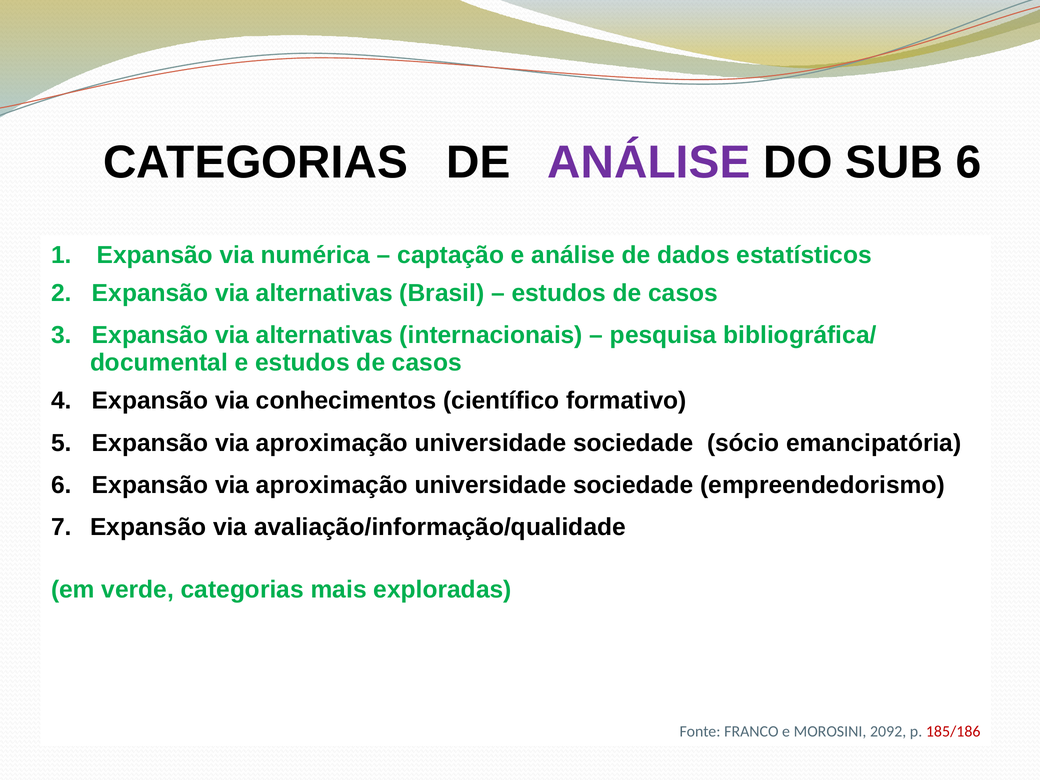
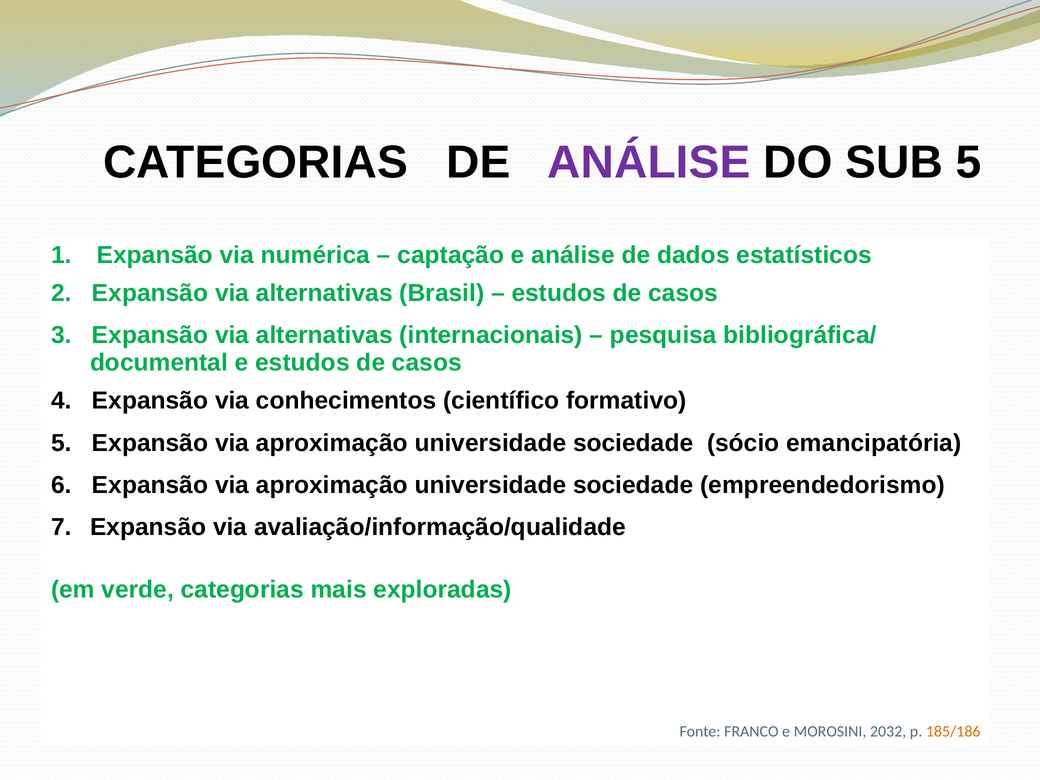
SUB 6: 6 -> 5
2092: 2092 -> 2032
185/186 colour: red -> orange
